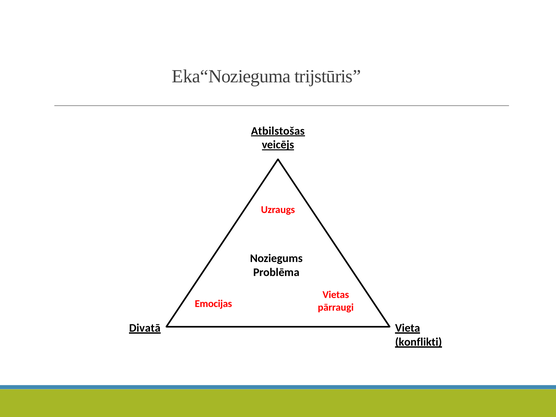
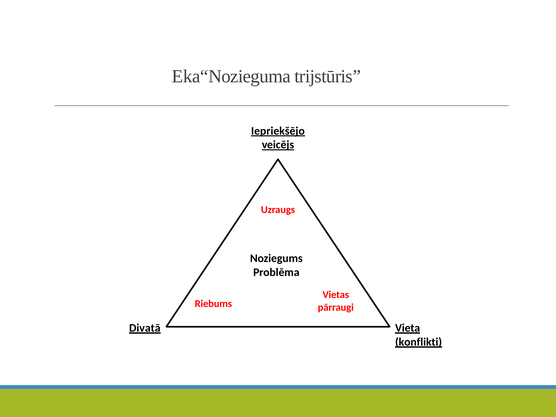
Atbilstošas: Atbilstošas -> Iepriekšējo
Emocijas: Emocijas -> Riebums
